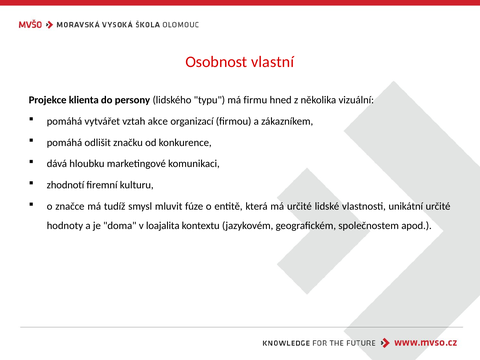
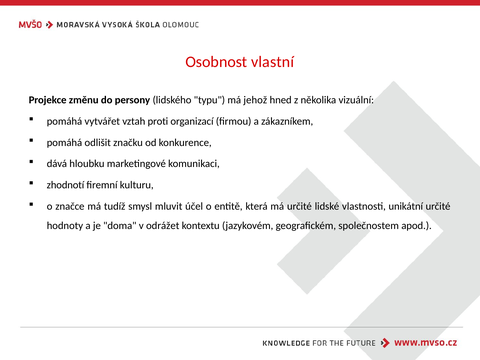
klienta: klienta -> změnu
firmu: firmu -> jehož
akce: akce -> proti
fúze: fúze -> účel
loajalita: loajalita -> odrážet
